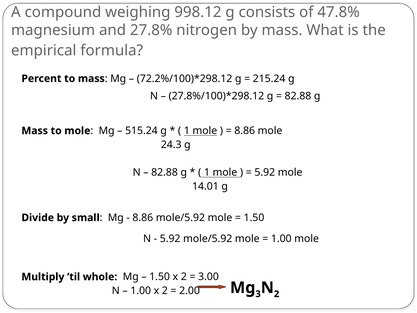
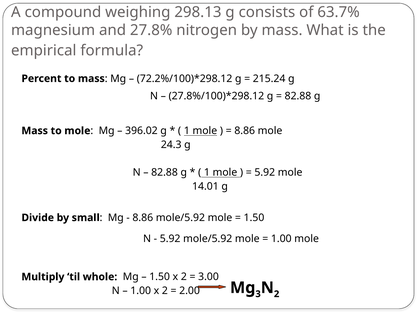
998.12: 998.12 -> 298.13
47.8%: 47.8% -> 63.7%
515.24: 515.24 -> 396.02
